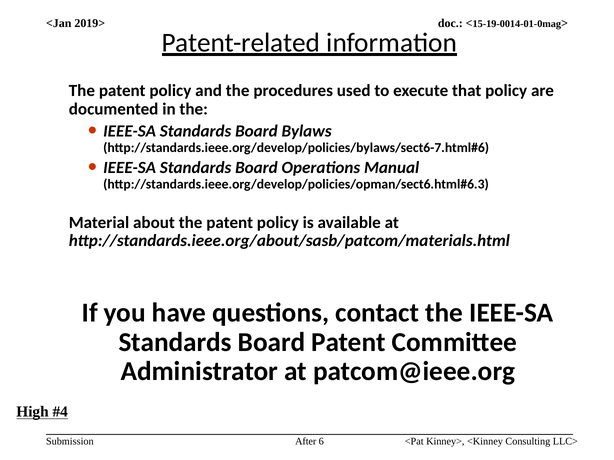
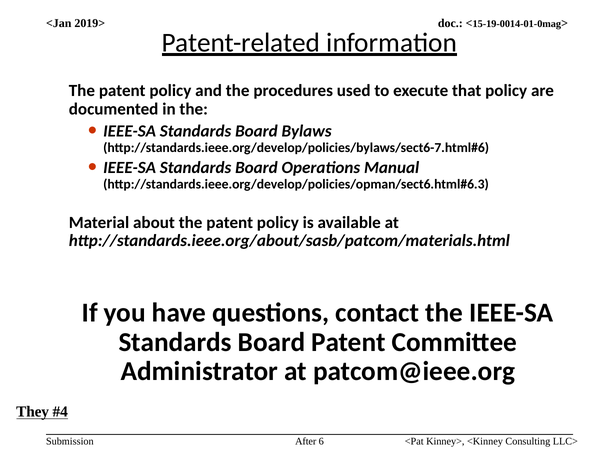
High: High -> They
